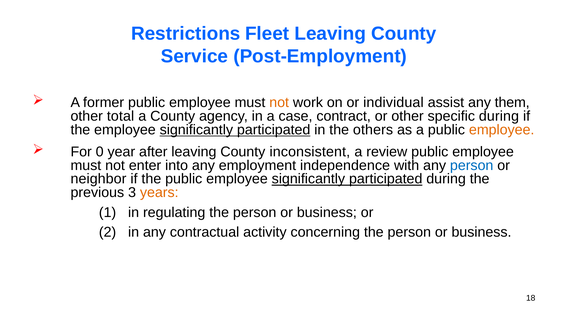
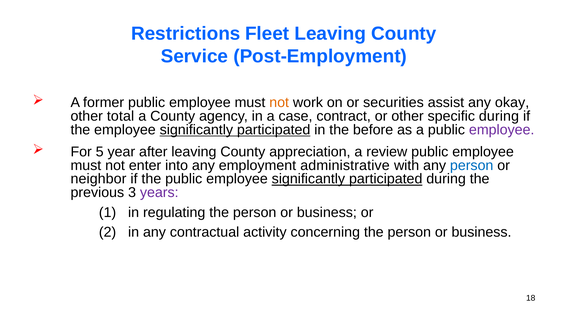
individual: individual -> securities
them: them -> okay
others: others -> before
employee at (502, 130) colour: orange -> purple
0: 0 -> 5
inconsistent: inconsistent -> appreciation
independence: independence -> administrative
years colour: orange -> purple
